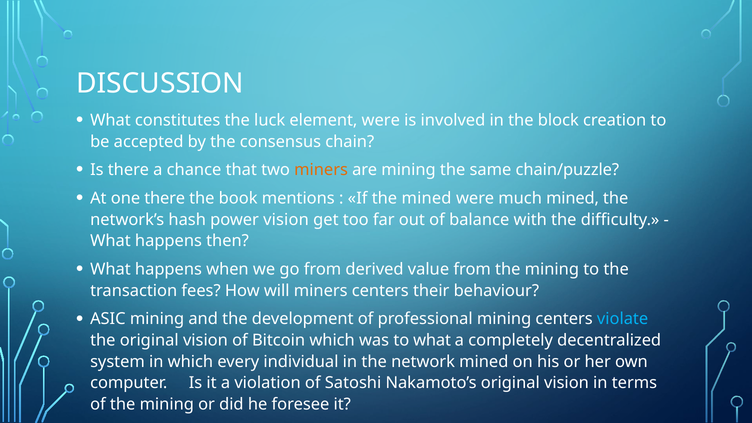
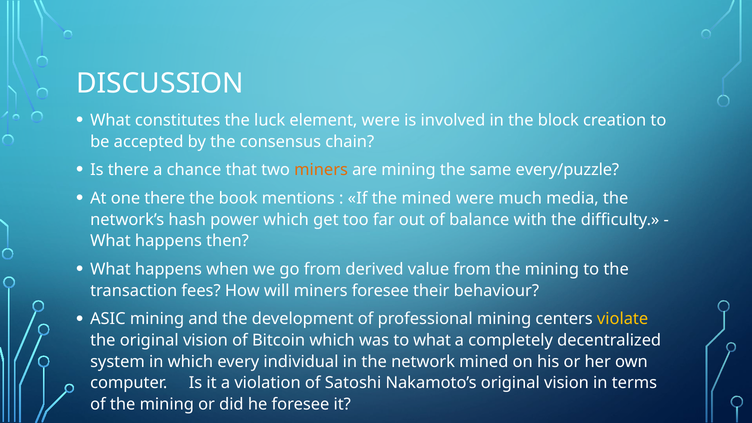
chain/puzzle: chain/puzzle -> every/puzzle
much mined: mined -> media
power vision: vision -> which
miners centers: centers -> foresee
violate colour: light blue -> yellow
